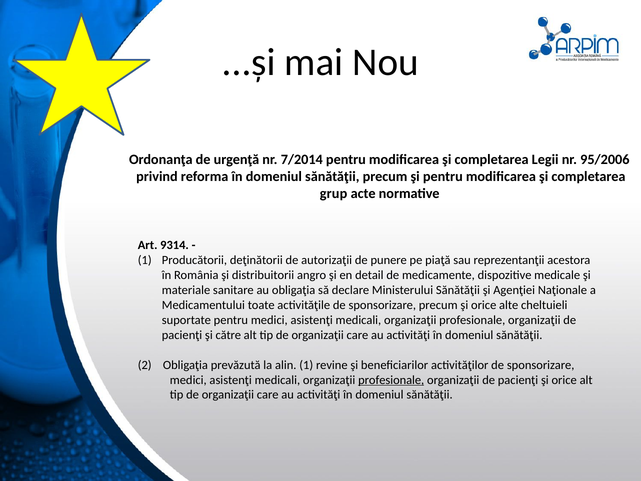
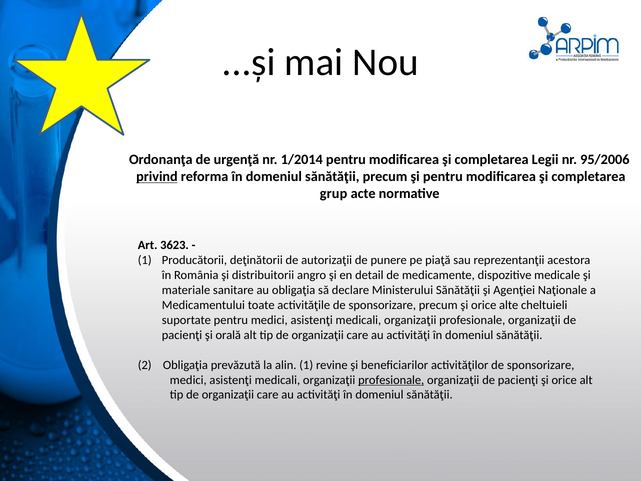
7/2014: 7/2014 -> 1/2014
privind underline: none -> present
9314: 9314 -> 3623
către: către -> orală
